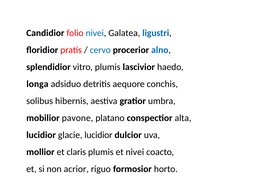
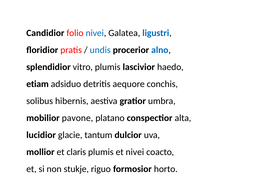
cervo: cervo -> undis
longa: longa -> etiam
glacie lucidior: lucidior -> tantum
acrior: acrior -> stukje
